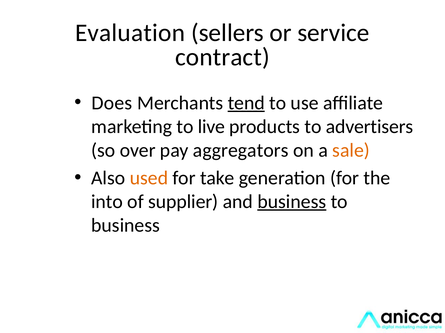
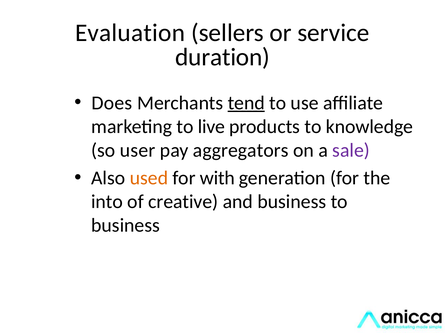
contract: contract -> duration
advertisers: advertisers -> knowledge
over: over -> user
sale colour: orange -> purple
take: take -> with
supplier: supplier -> creative
business at (292, 202) underline: present -> none
